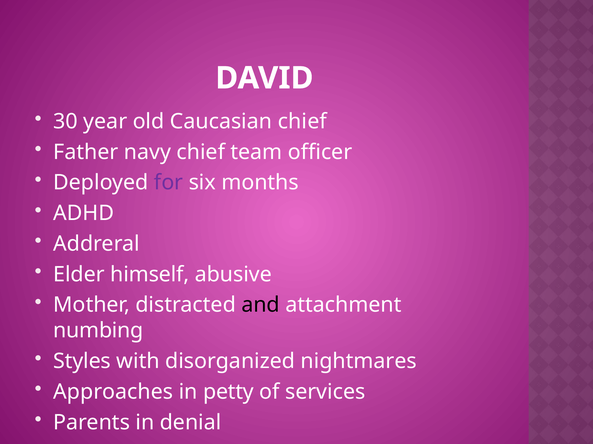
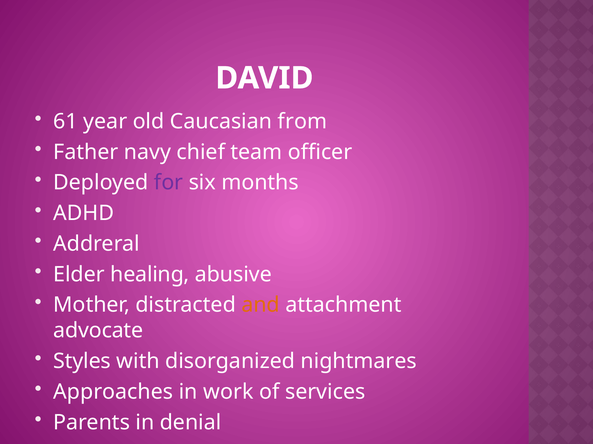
30: 30 -> 61
Caucasian chief: chief -> from
himself: himself -> healing
and colour: black -> orange
numbing: numbing -> advocate
petty: petty -> work
